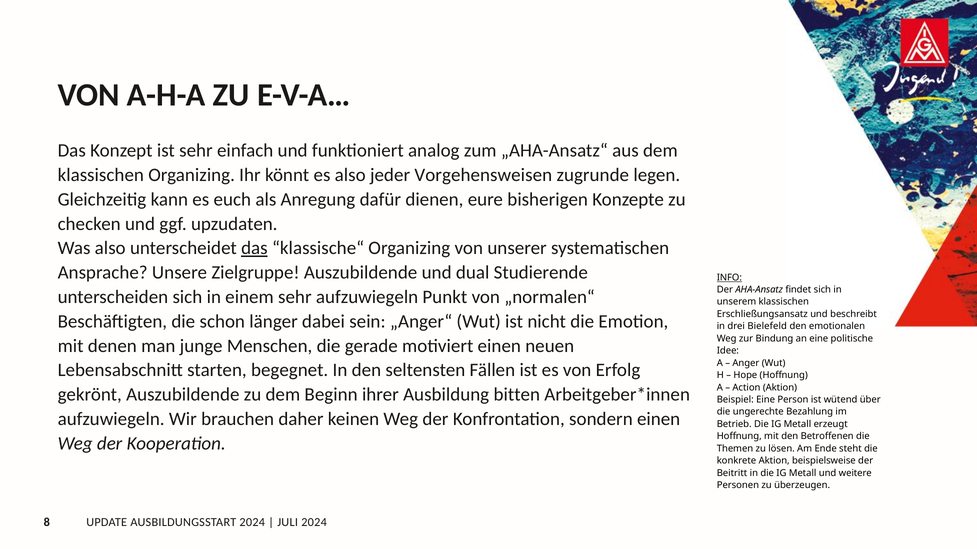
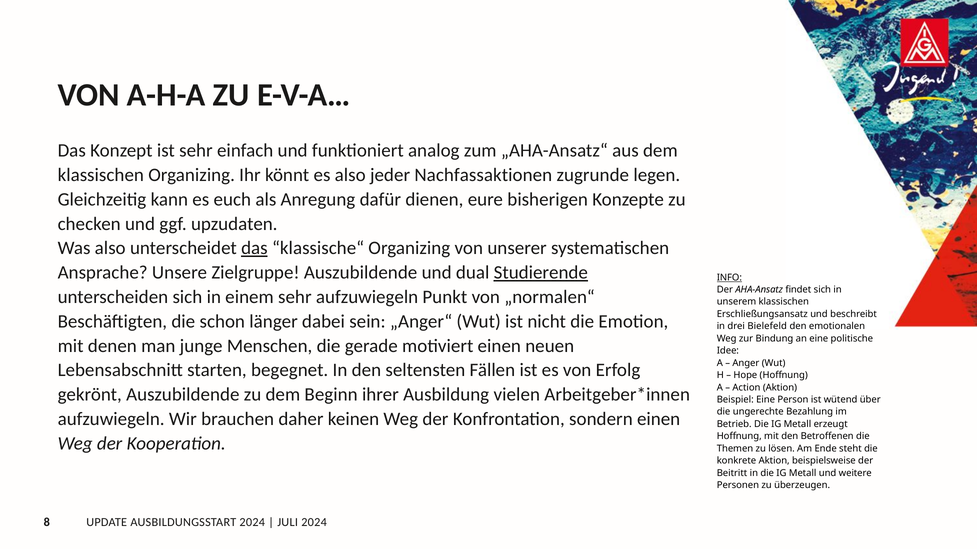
Vorgehensweisen: Vorgehensweisen -> Nachfassaktionen
Studierende underline: none -> present
bitten: bitten -> vielen
